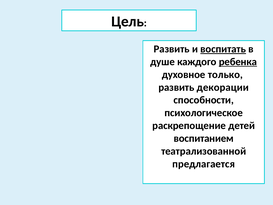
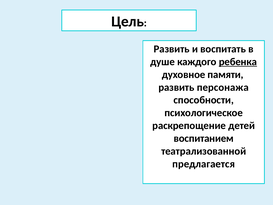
воспитать underline: present -> none
только: только -> памяти
декорации: декорации -> персонажа
